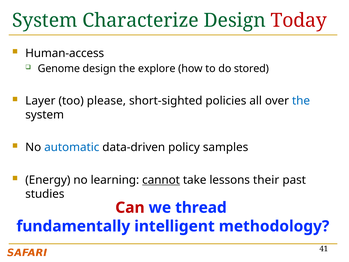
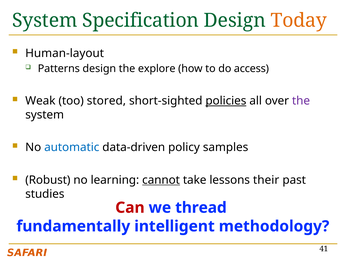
Characterize: Characterize -> Specification
Today colour: red -> orange
Human-access: Human-access -> Human-layout
Genome: Genome -> Patterns
stored: stored -> access
Layer: Layer -> Weak
please: please -> stored
policies underline: none -> present
the at (301, 101) colour: blue -> purple
Energy: Energy -> Robust
